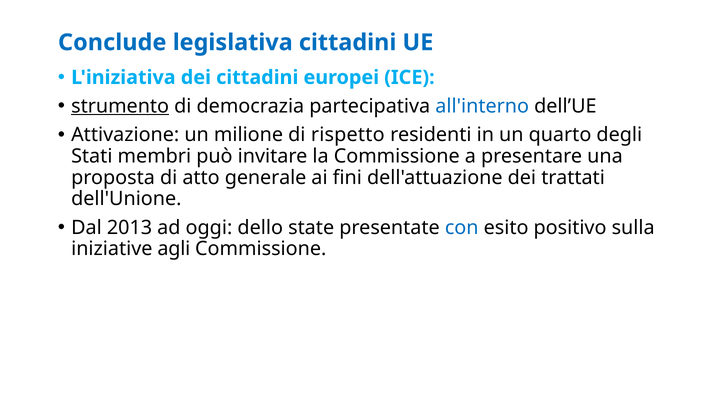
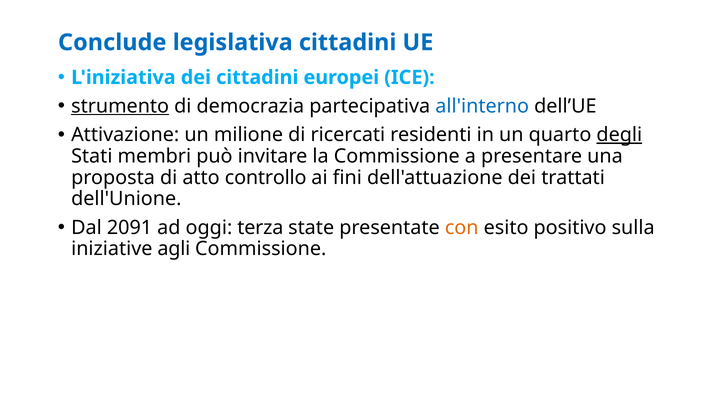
rispetto: rispetto -> ricercati
degli underline: none -> present
generale: generale -> controllo
2013: 2013 -> 2091
dello: dello -> terza
con colour: blue -> orange
